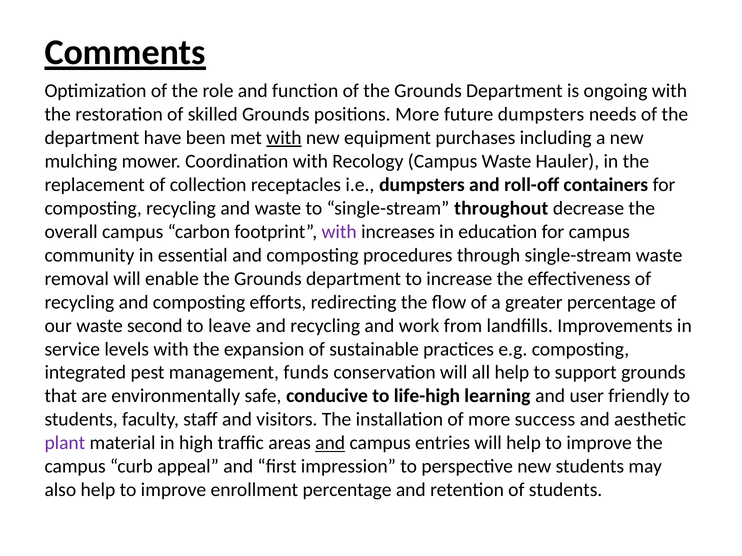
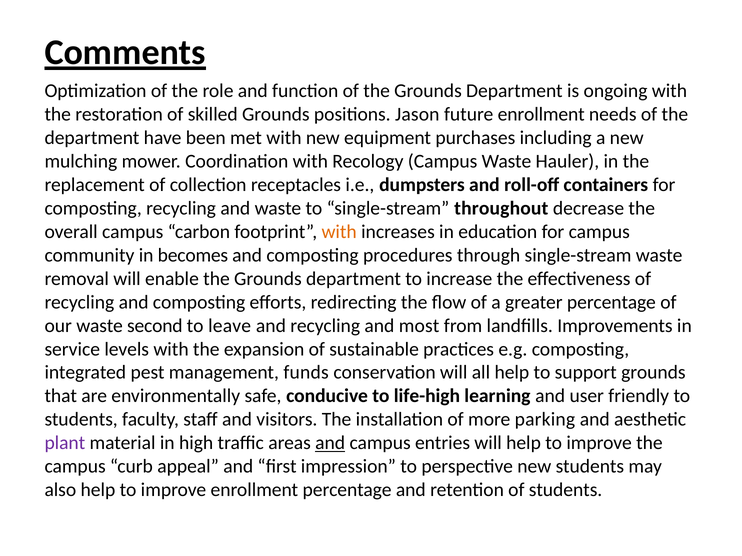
positions More: More -> Jason
future dumpsters: dumpsters -> enrollment
with at (284, 138) underline: present -> none
with at (339, 232) colour: purple -> orange
essential: essential -> becomes
work: work -> most
success: success -> parking
